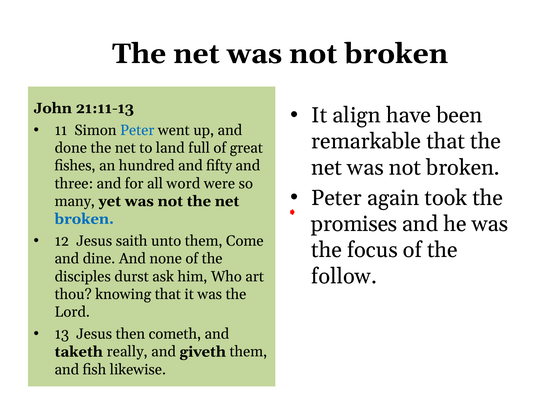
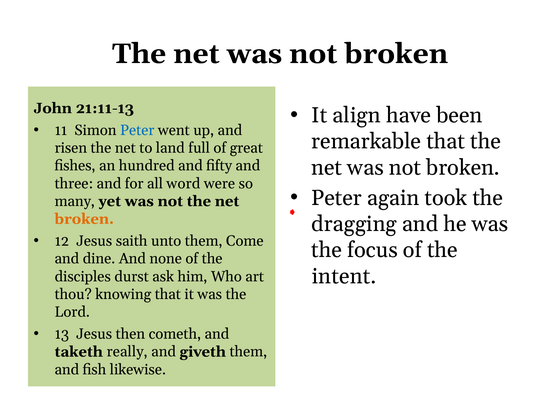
done: done -> risen
broken at (84, 219) colour: blue -> orange
promises: promises -> dragging
follow: follow -> intent
